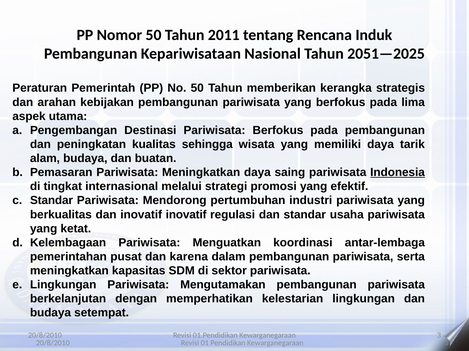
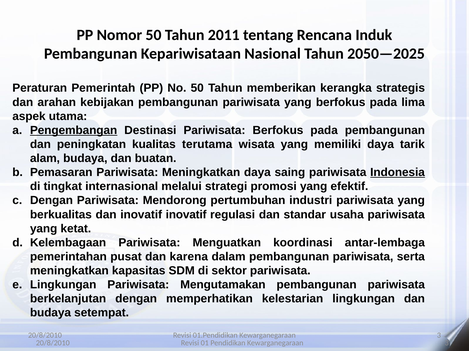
2051—2025: 2051—2025 -> 2050—2025
Pengembangan underline: none -> present
sehingga: sehingga -> terutama
Standar at (52, 201): Standar -> Dengan
